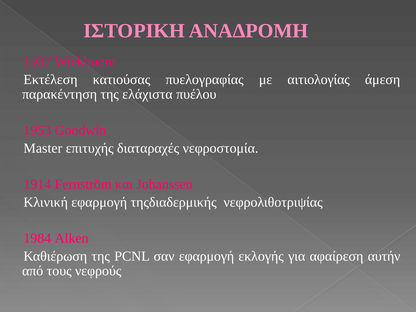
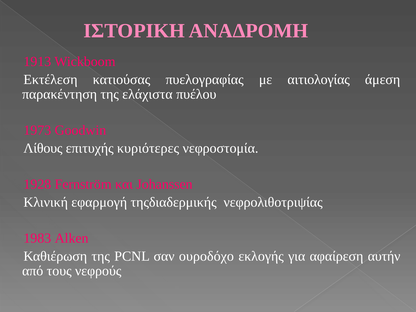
1937: 1937 -> 1913
1953: 1953 -> 1973
Master: Master -> Λίθους
διαταραχές: διαταραχές -> κυριότερες
1914: 1914 -> 1928
1984: 1984 -> 1983
σαν εφαρμογή: εφαρμογή -> ουροδόχο
